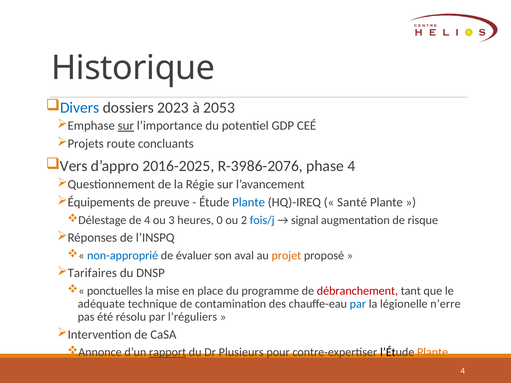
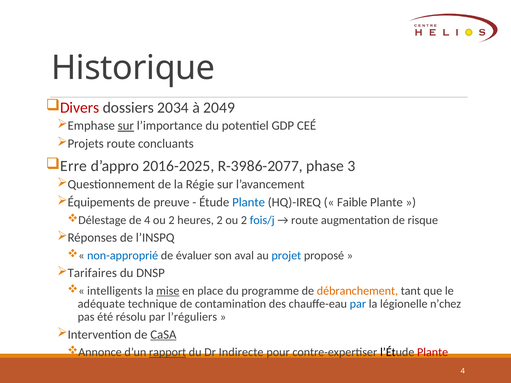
Divers colour: blue -> red
2023: 2023 -> 2034
2053: 2053 -> 2049
Vers: Vers -> Erre
R-3986-2076: R-3986-2076 -> R-3986-2077
phase 4: 4 -> 3
Santé: Santé -> Faible
4 ou 3: 3 -> 2
heures 0: 0 -> 2
signal at (305, 220): signal -> route
projet colour: orange -> blue
ponctuelles: ponctuelles -> intelligents
mise underline: none -> present
débranchement colour: red -> orange
n’erre: n’erre -> n’chez
CaSA underline: none -> present
Plusieurs: Plusieurs -> Indirecte
Plante at (433, 352) colour: orange -> red
